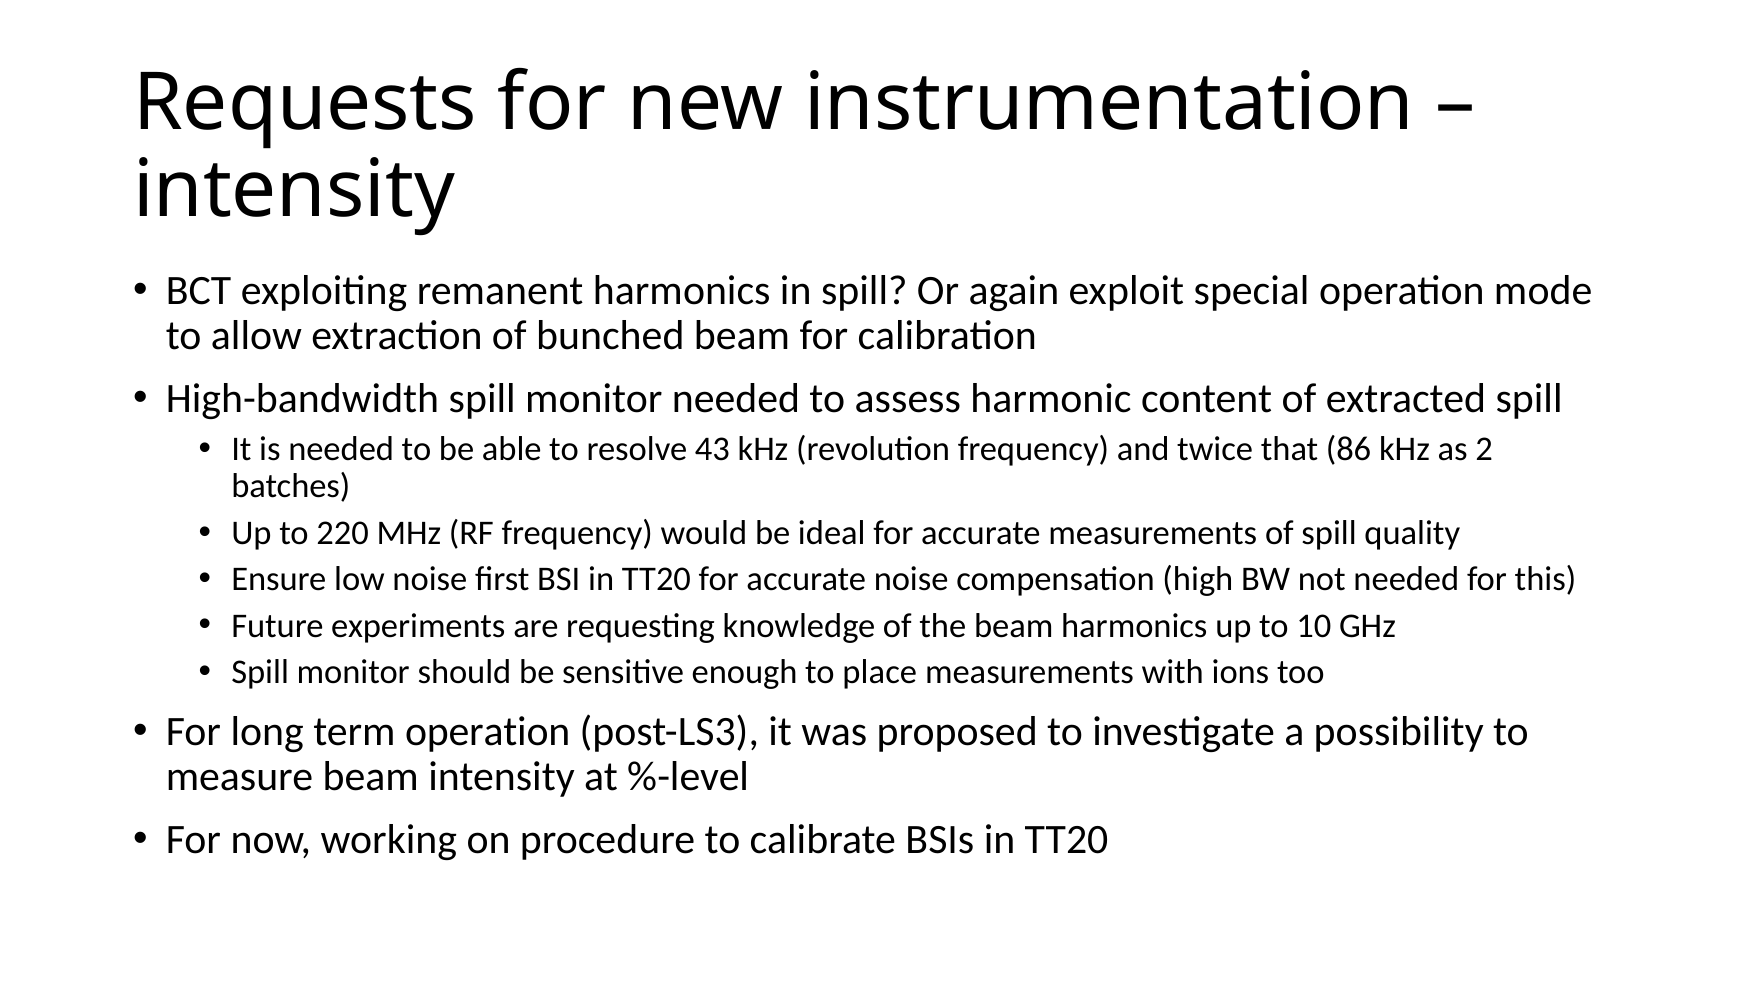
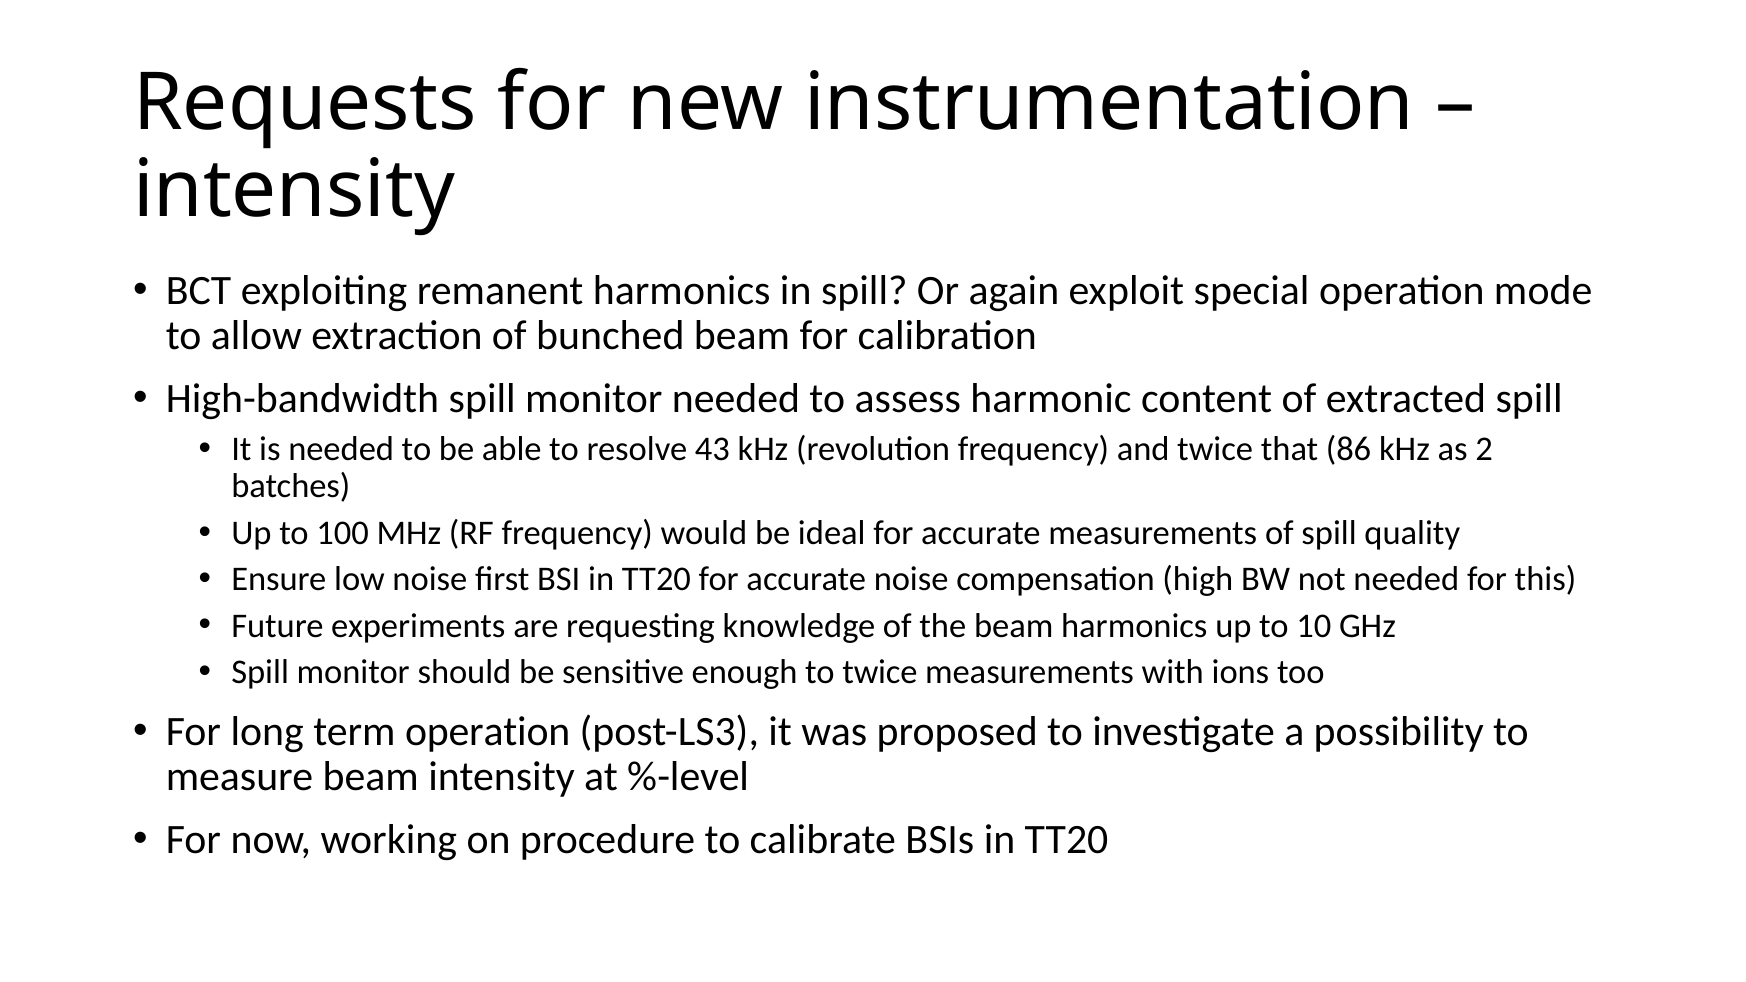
220: 220 -> 100
to place: place -> twice
